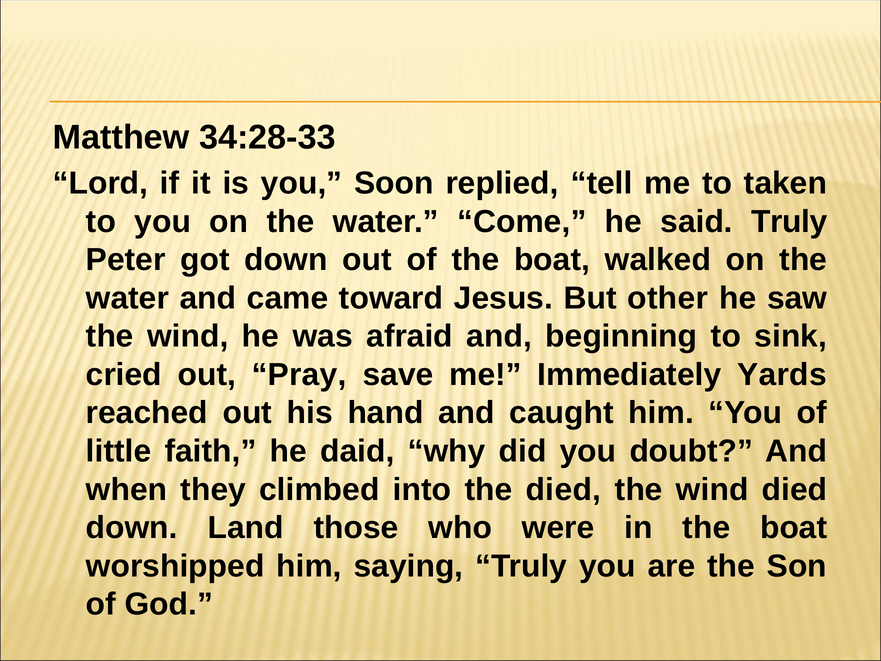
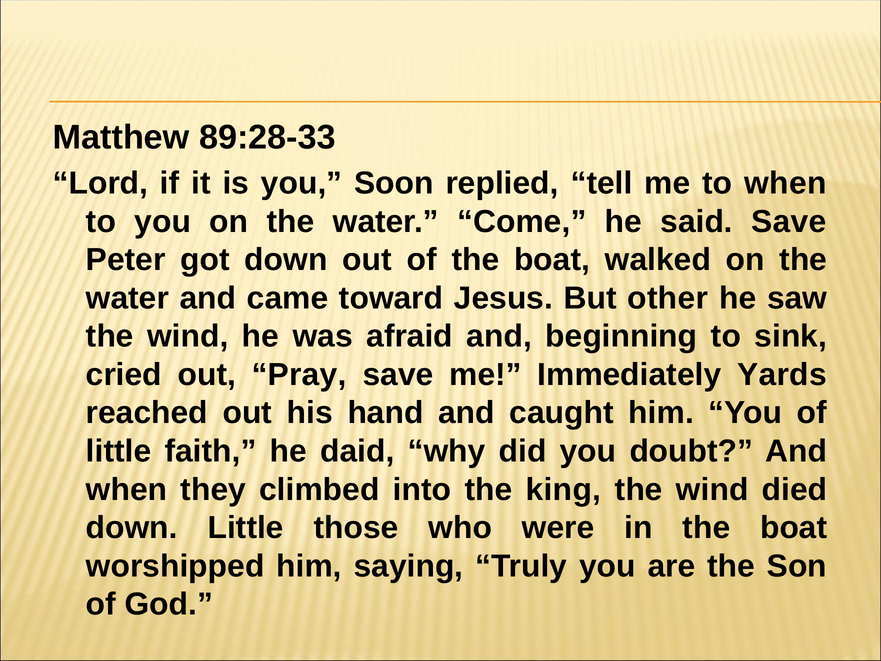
34:28-33: 34:28-33 -> 89:28-33
to taken: taken -> when
said Truly: Truly -> Save
the died: died -> king
down Land: Land -> Little
